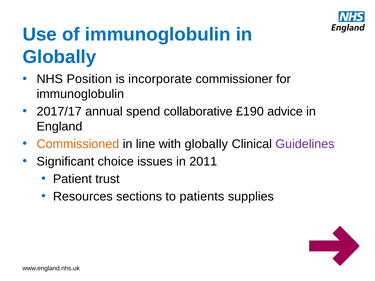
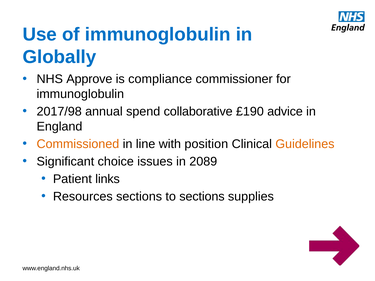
Position: Position -> Approve
incorporate: incorporate -> compliance
2017/17: 2017/17 -> 2017/98
with globally: globally -> position
Guidelines colour: purple -> orange
2011: 2011 -> 2089
trust: trust -> links
to patients: patients -> sections
